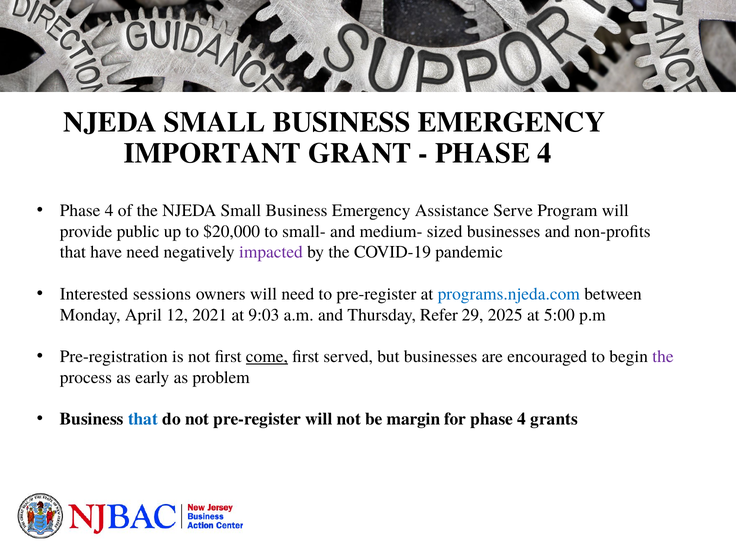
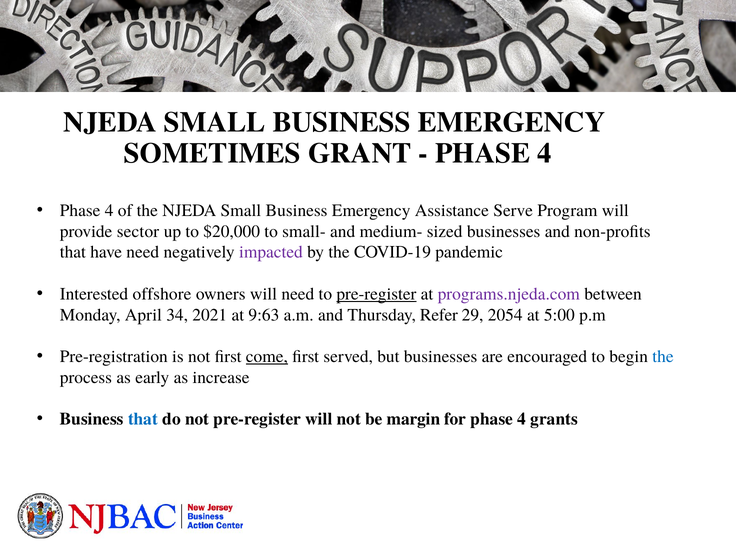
IMPORTANT: IMPORTANT -> SOMETIMES
public: public -> sector
sessions: sessions -> offshore
pre-register at (376, 294) underline: none -> present
programs.njeda.com colour: blue -> purple
12: 12 -> 34
9:03: 9:03 -> 9:63
2025: 2025 -> 2054
the at (663, 357) colour: purple -> blue
problem: problem -> increase
